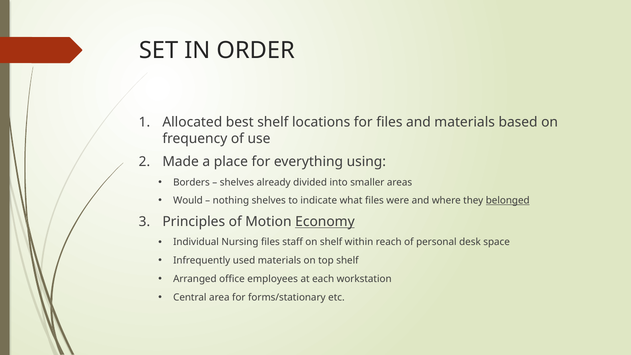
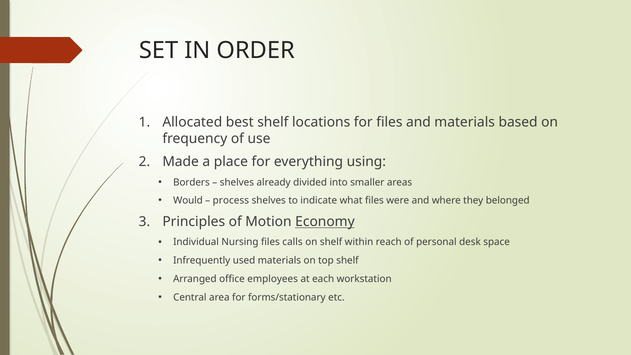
nothing: nothing -> process
belonged underline: present -> none
staff: staff -> calls
